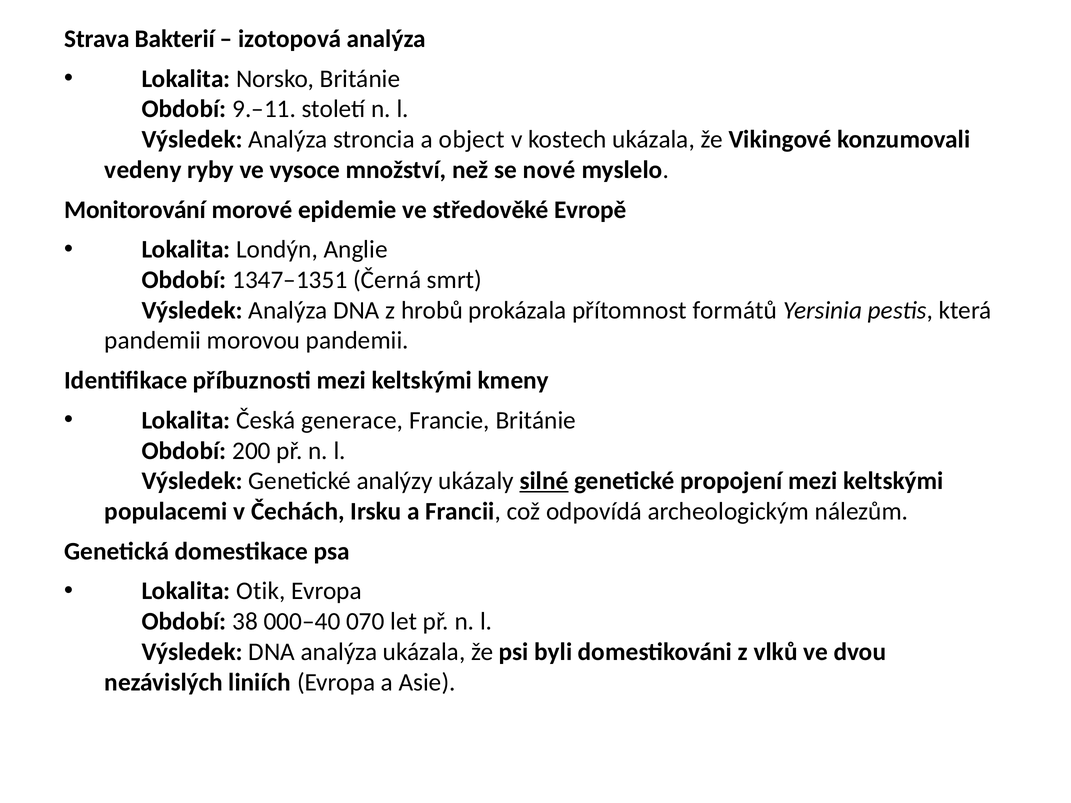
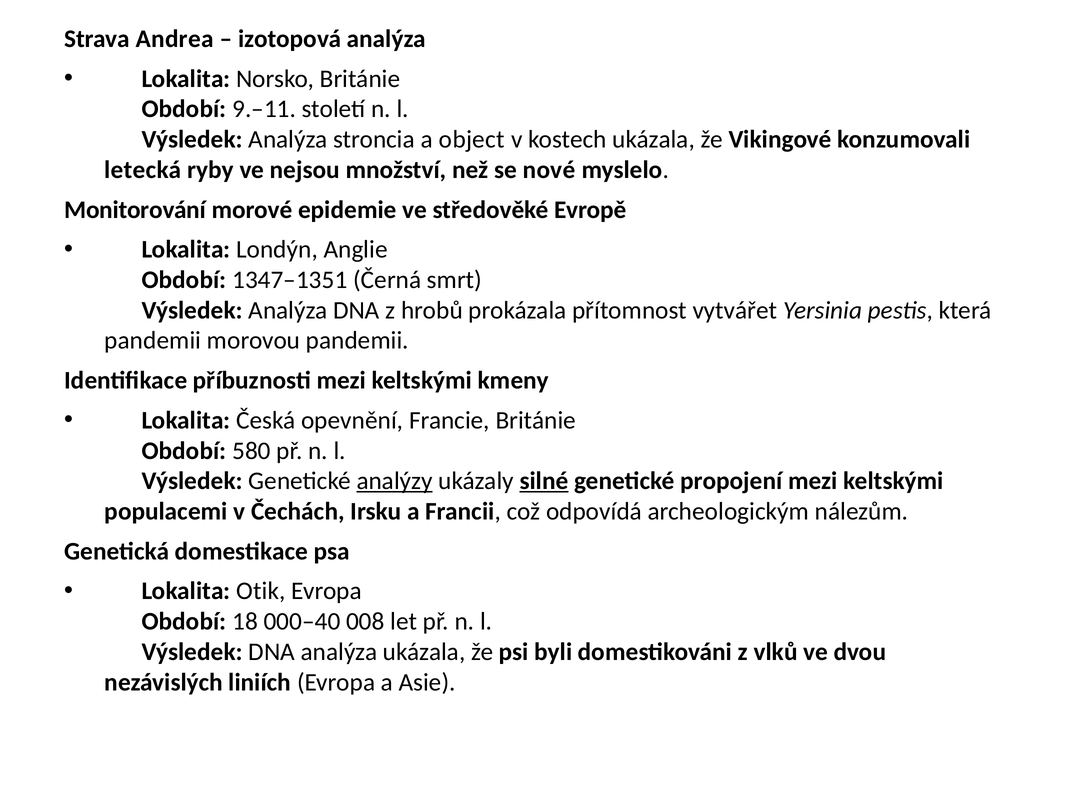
Bakterií: Bakterií -> Andrea
vedeny: vedeny -> letecká
vysoce: vysoce -> nejsou
formátů: formátů -> vytvářet
generace: generace -> opevnění
200: 200 -> 580
analýzy underline: none -> present
38: 38 -> 18
070: 070 -> 008
